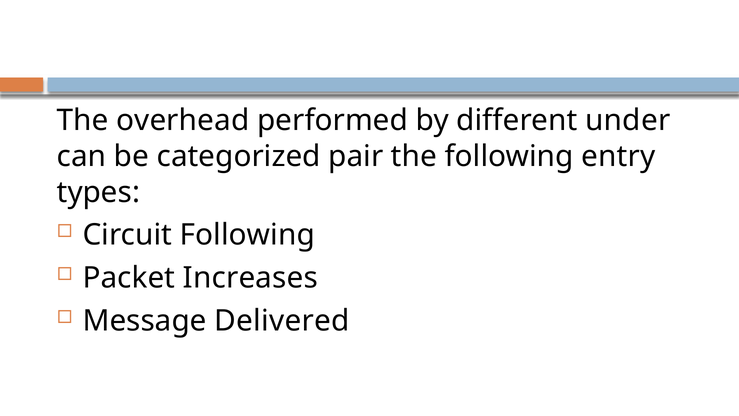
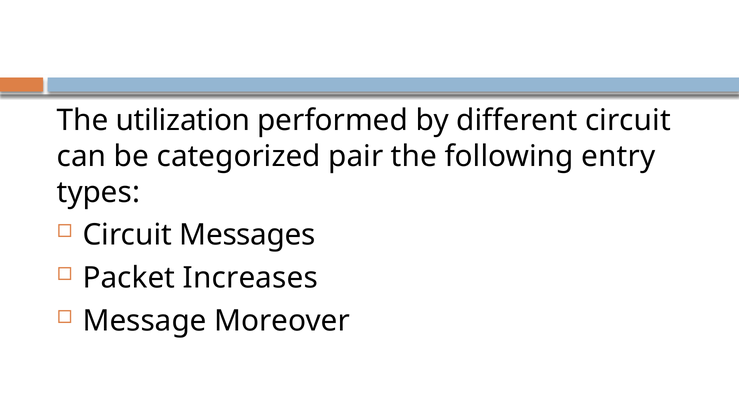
overhead: overhead -> utilization
different under: under -> circuit
Circuit Following: Following -> Messages
Delivered: Delivered -> Moreover
